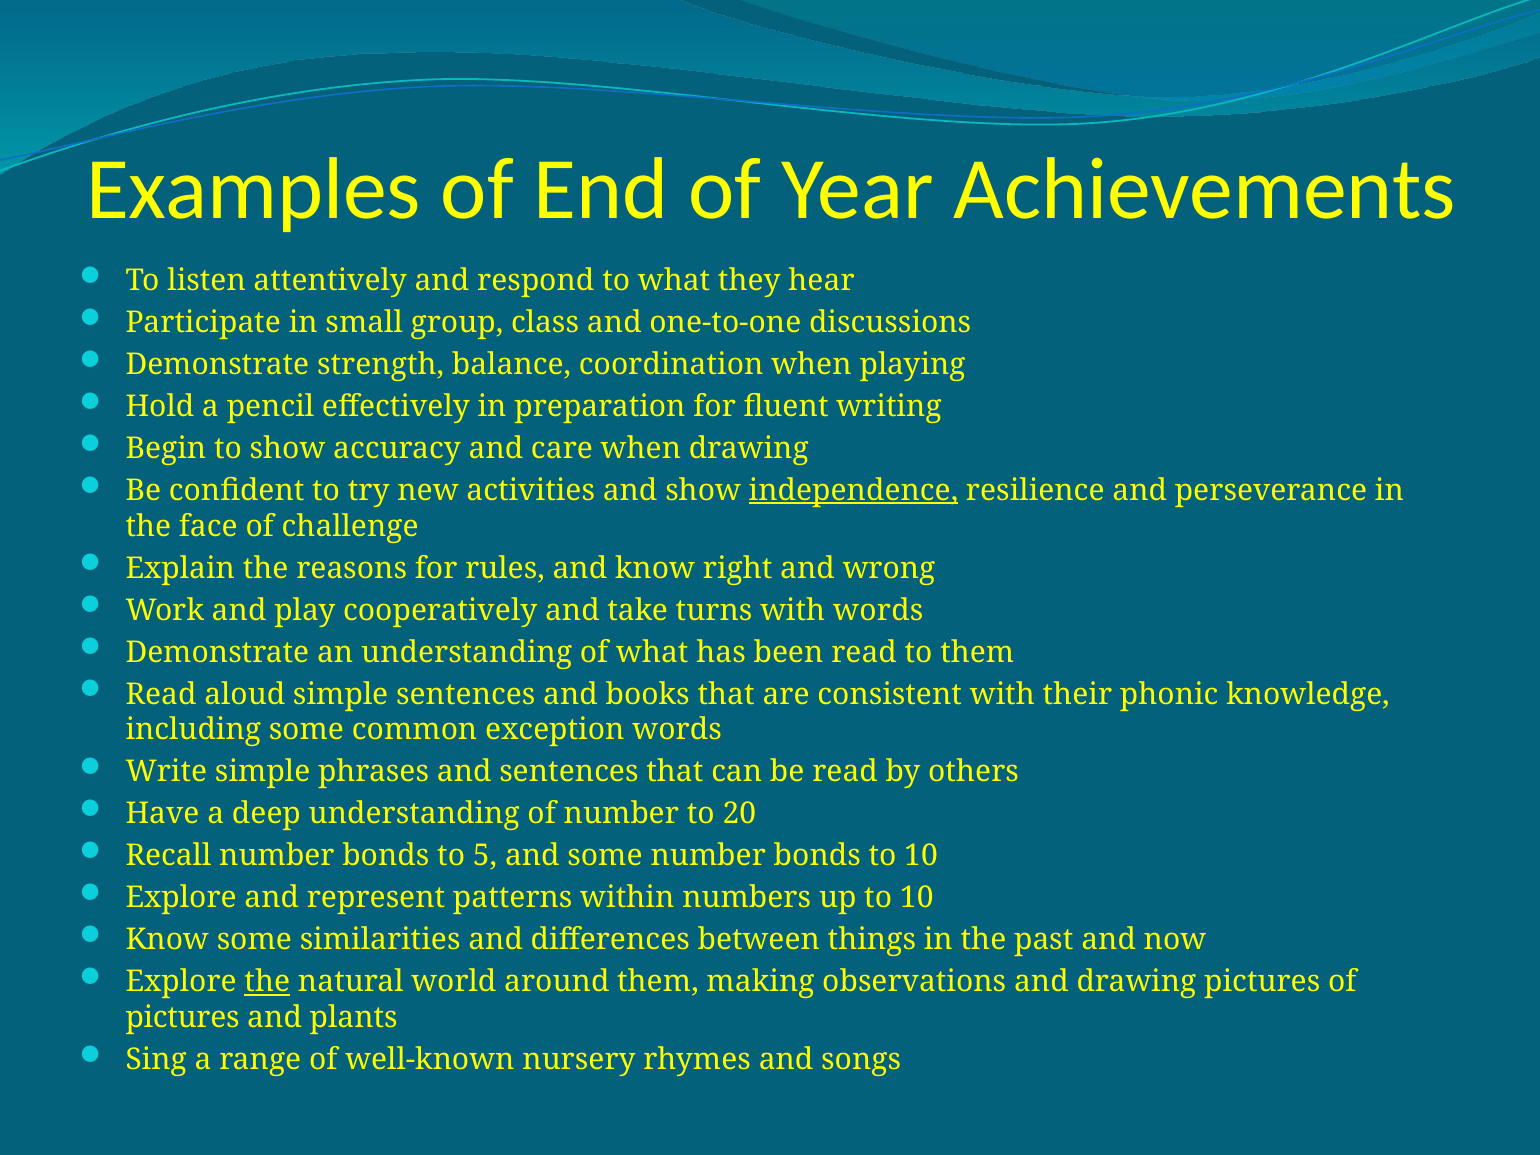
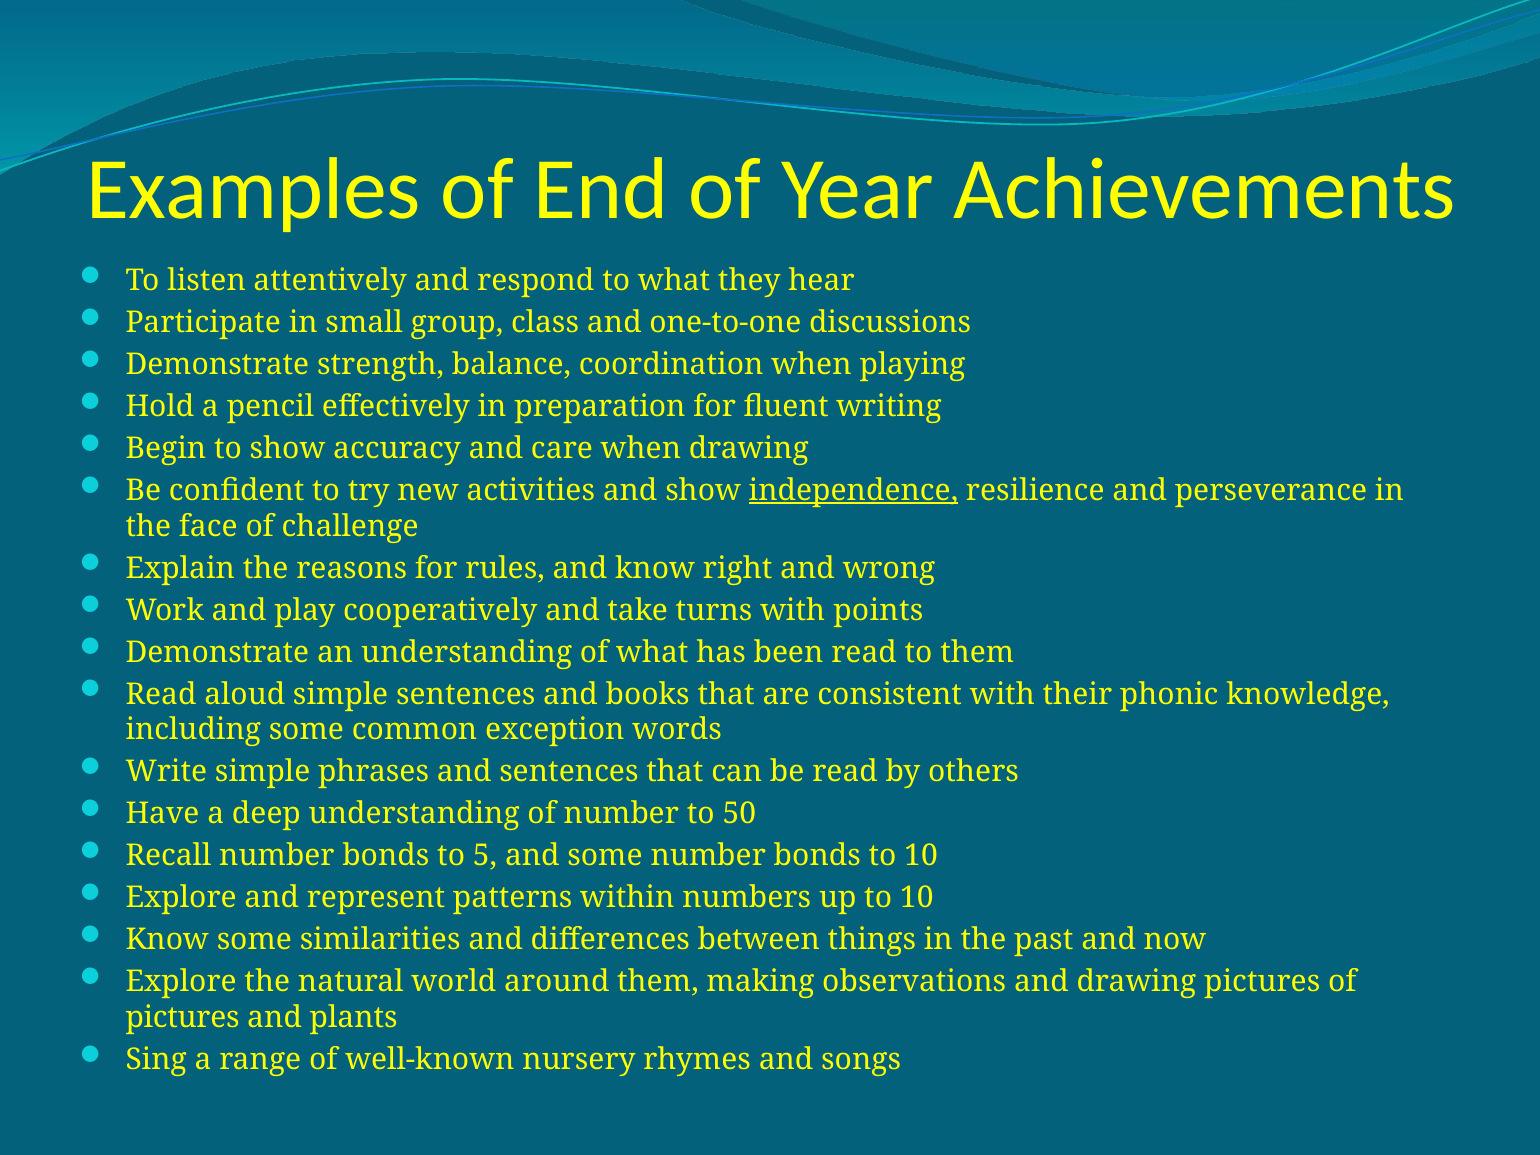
with words: words -> points
20: 20 -> 50
the at (267, 982) underline: present -> none
